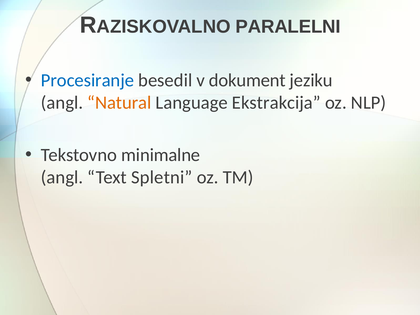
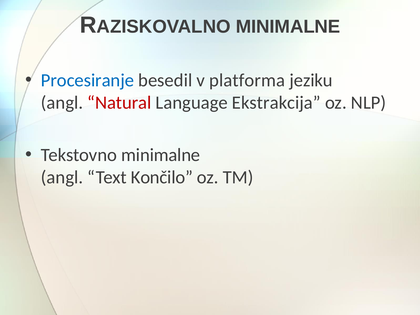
PARALELNI at (288, 27): PARALELNI -> MINIMALNE
dokument: dokument -> platforma
Natural colour: orange -> red
Spletni: Spletni -> Končilo
